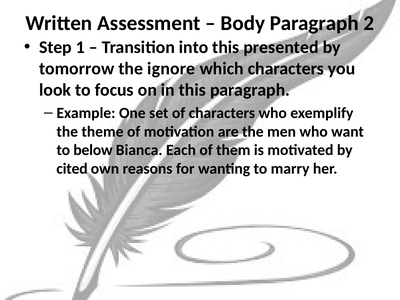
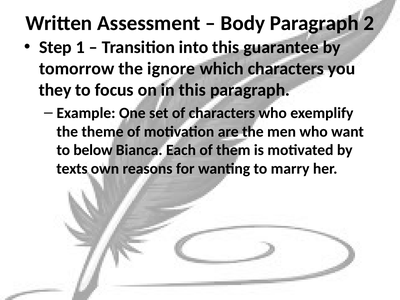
presented: presented -> guarantee
look: look -> they
cited: cited -> texts
